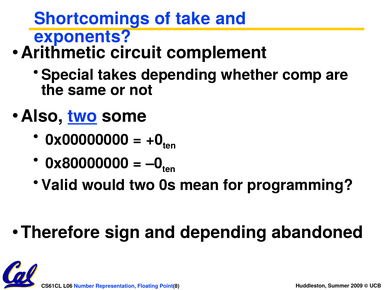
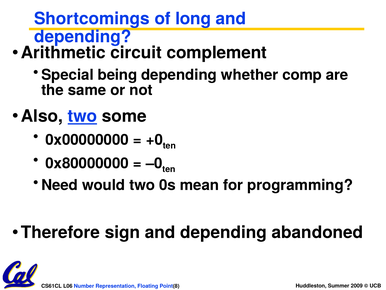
take: take -> long
exponents at (83, 37): exponents -> depending
takes: takes -> being
Valid: Valid -> Need
